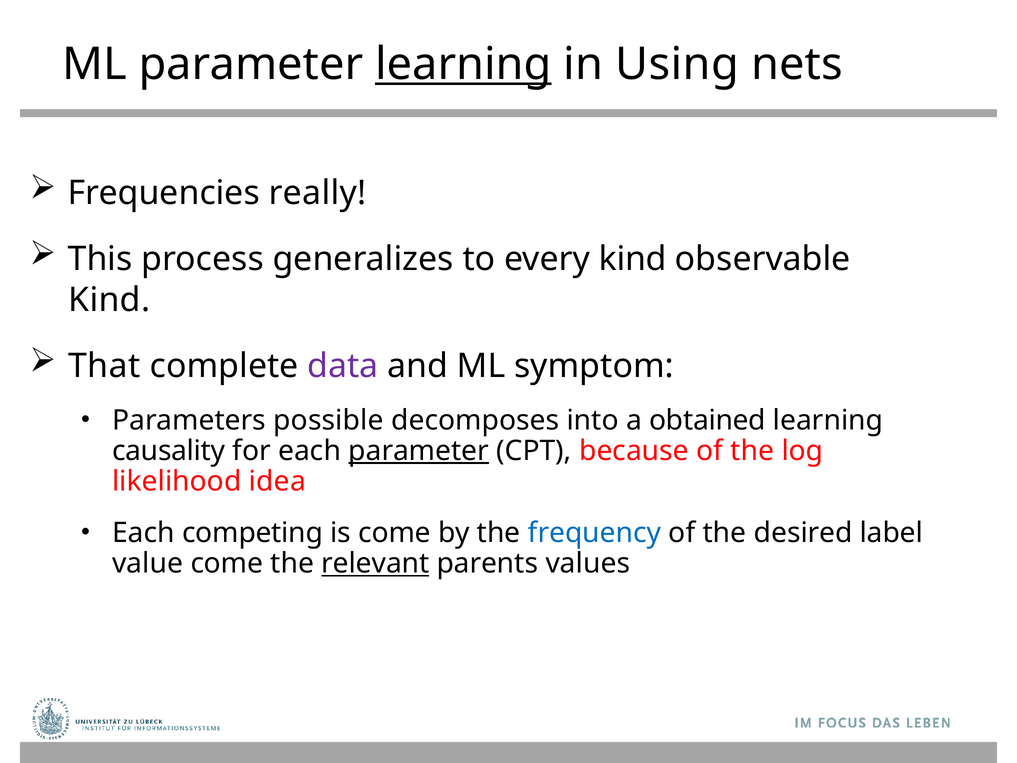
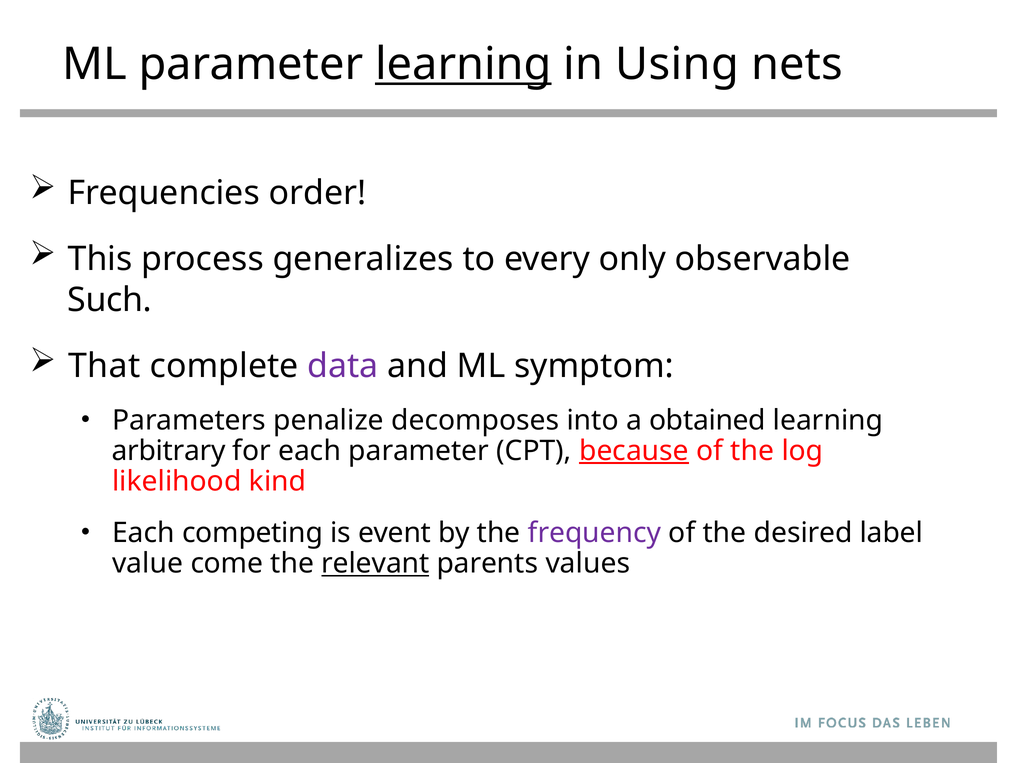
really: really -> order
every kind: kind -> only
Kind at (109, 300): Kind -> Such
possible: possible -> penalize
causality: causality -> arbitrary
parameter at (419, 451) underline: present -> none
because underline: none -> present
idea: idea -> kind
is come: come -> event
frequency colour: blue -> purple
